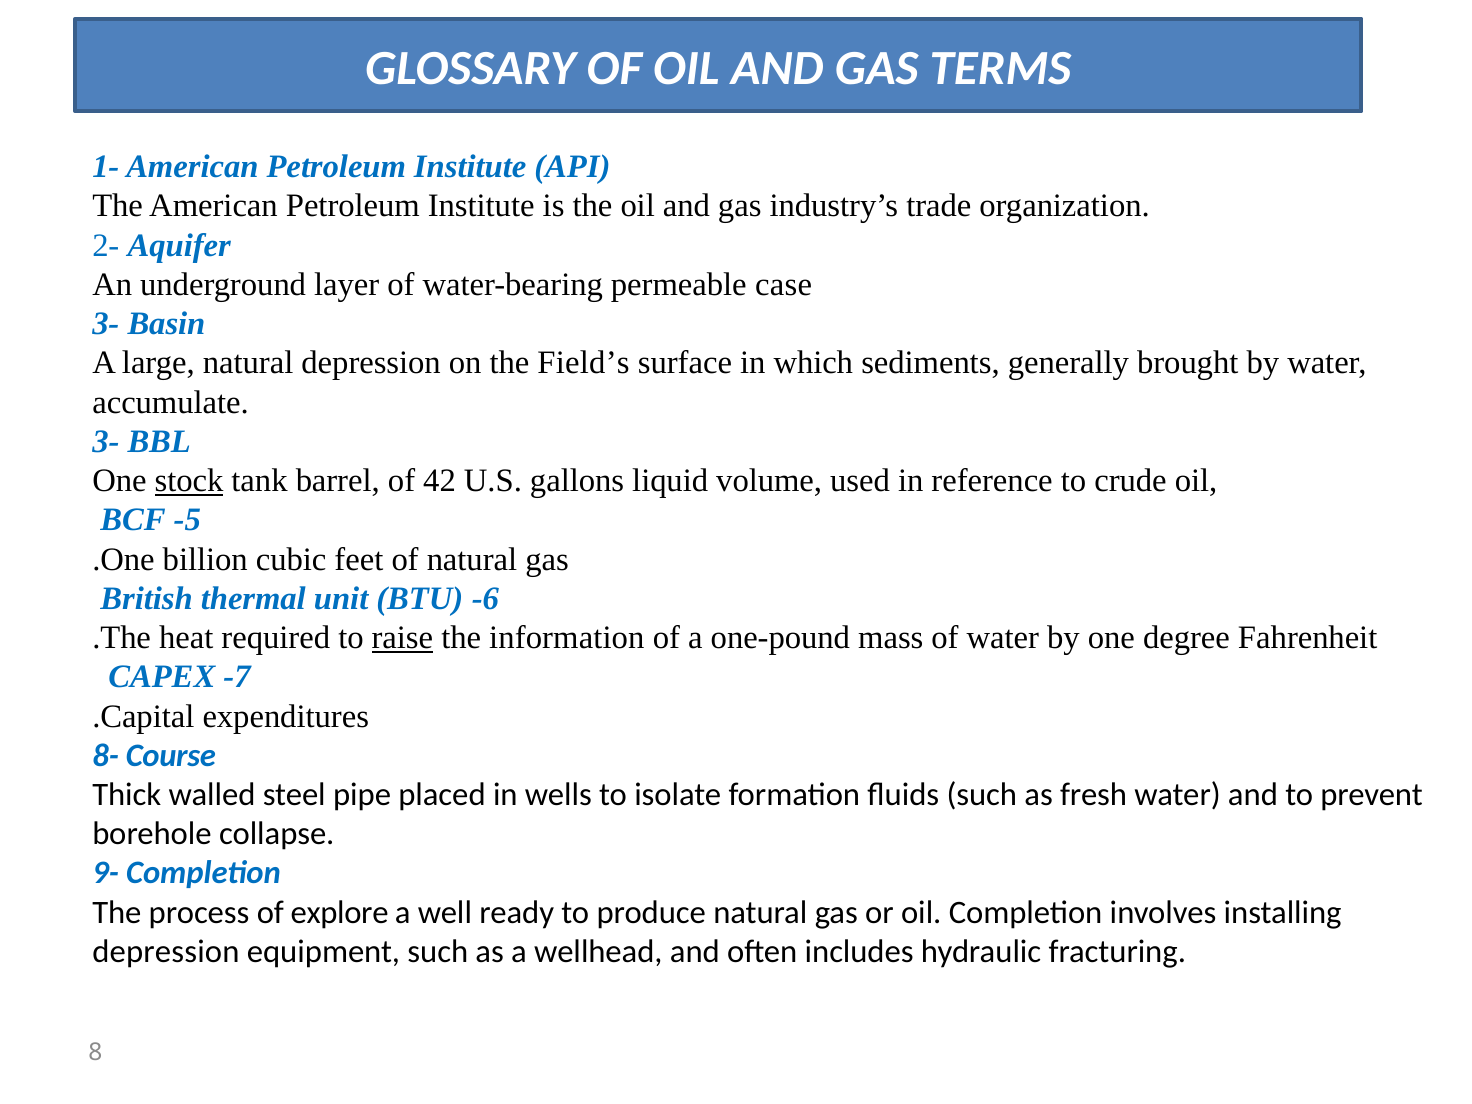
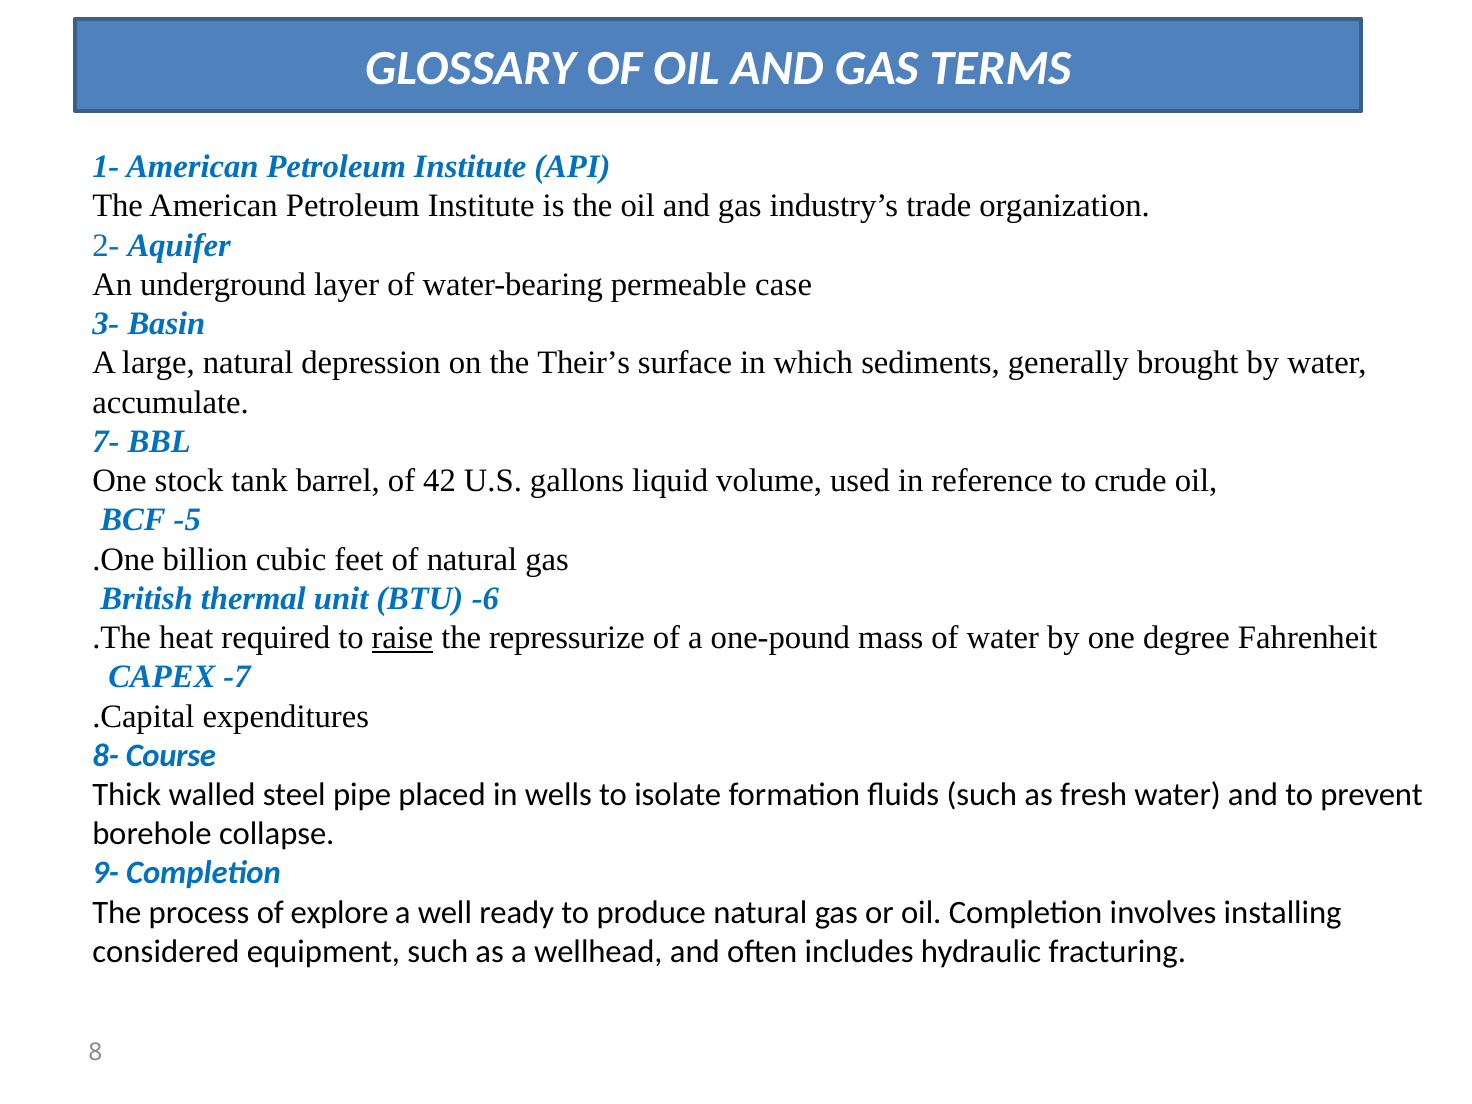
Field’s: Field’s -> Their’s
3- at (106, 442): 3- -> 7-
stock underline: present -> none
information: information -> repressurize
depression at (166, 952): depression -> considered
